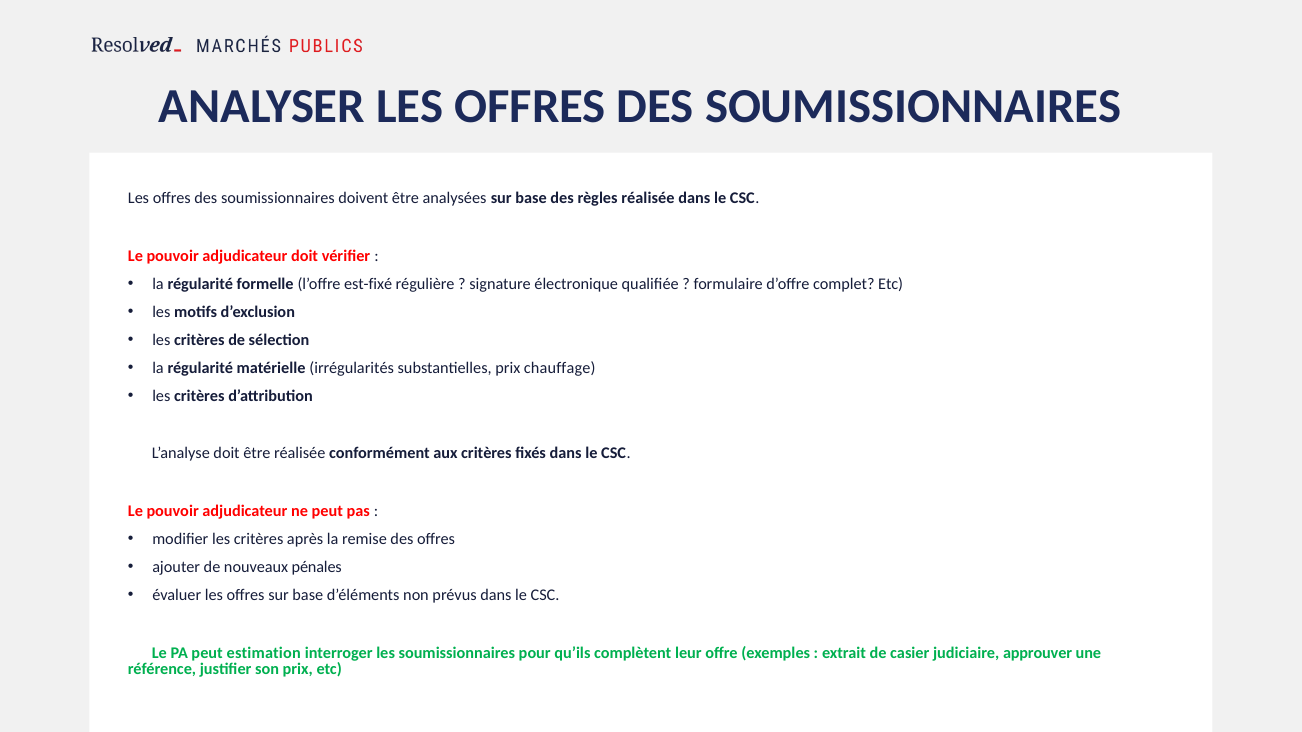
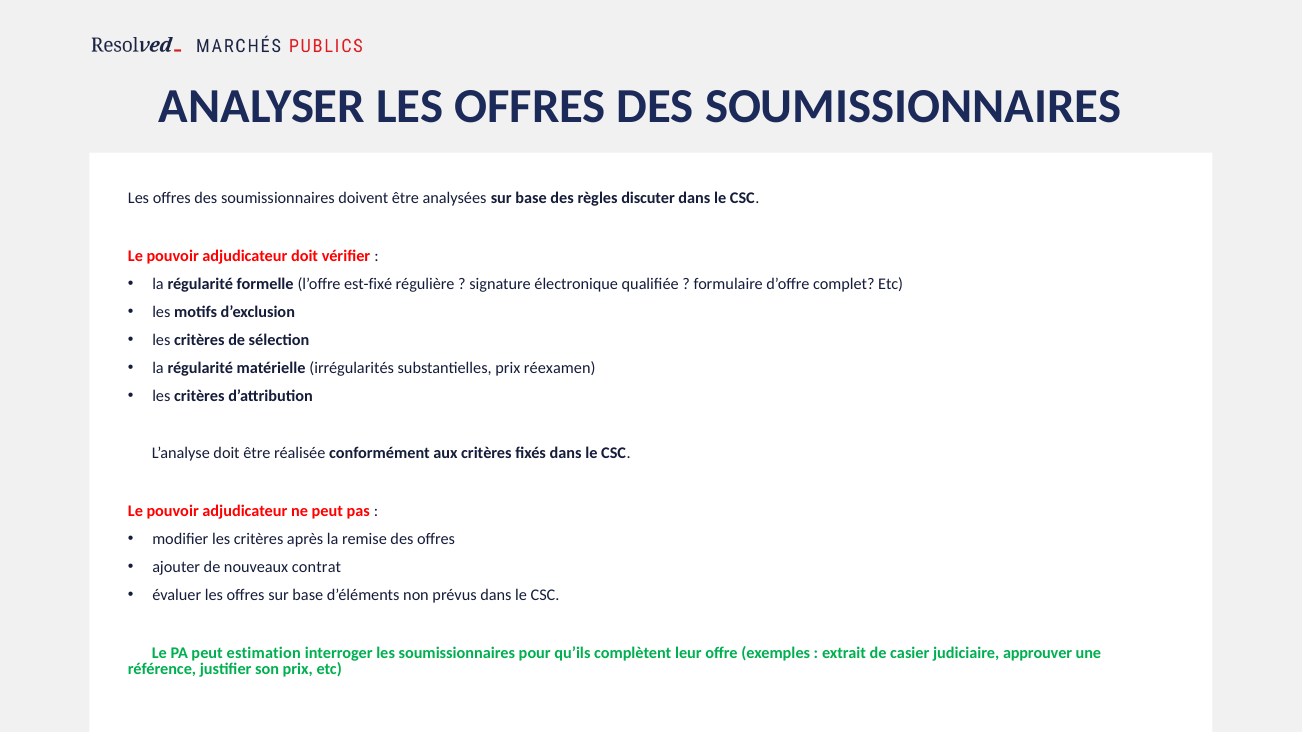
règles réalisée: réalisée -> discuter
chauffage: chauffage -> réexamen
pénales: pénales -> contrat
